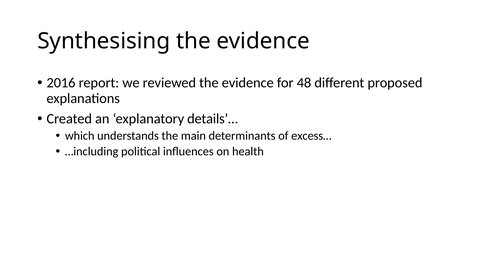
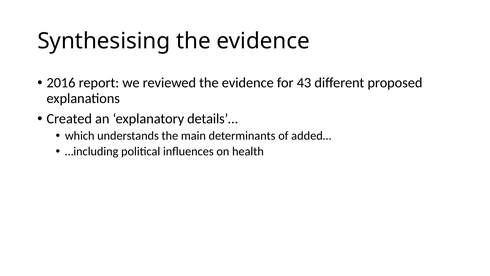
48: 48 -> 43
excess…: excess… -> added…
